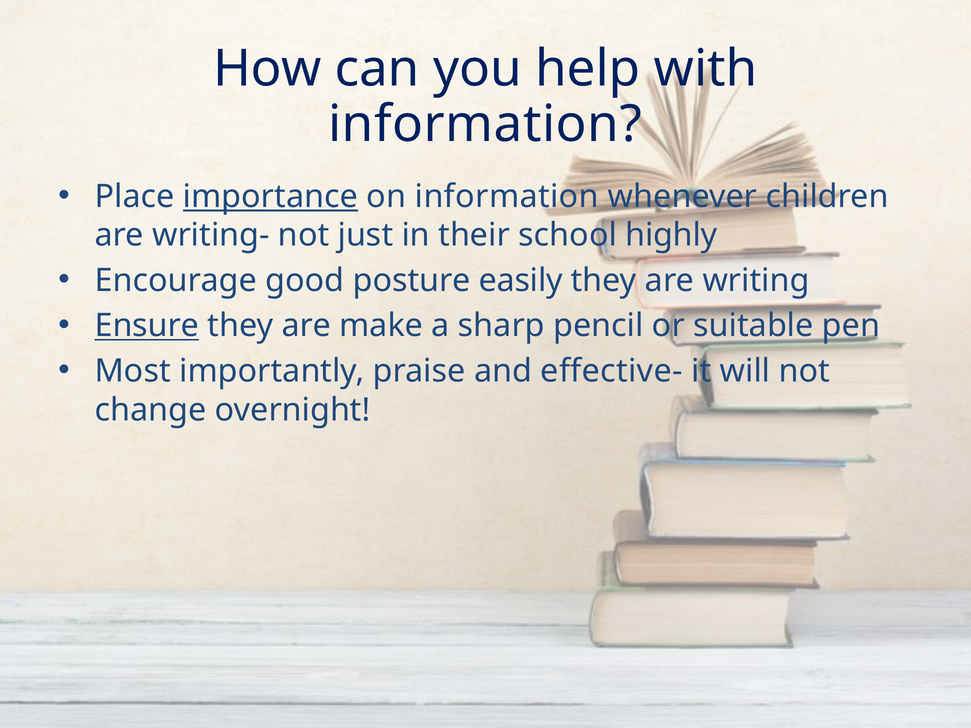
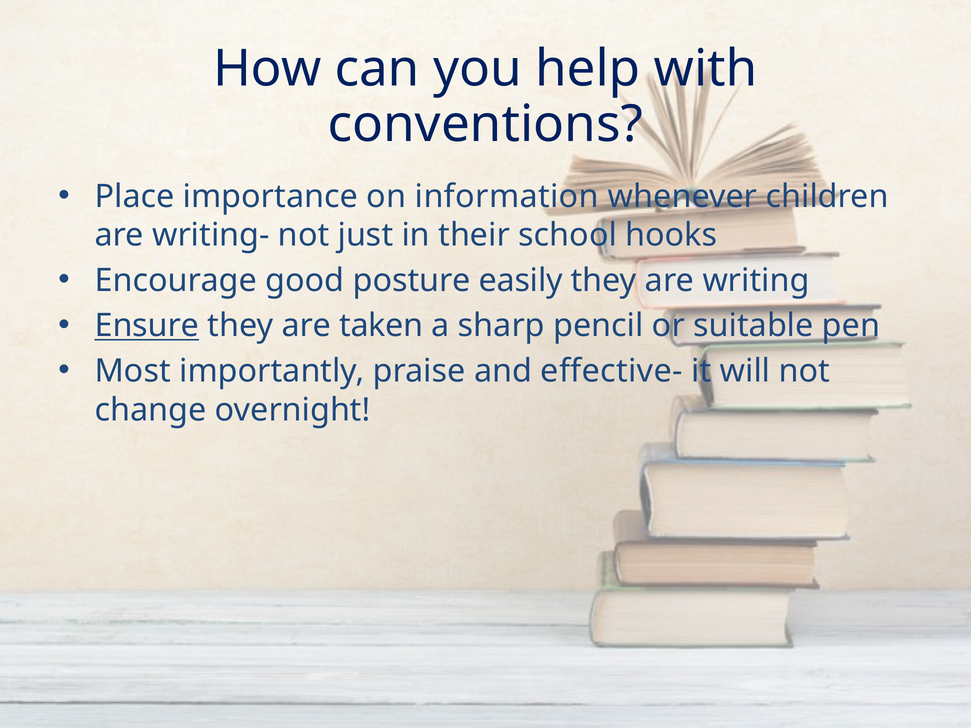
information at (485, 124): information -> conventions
importance underline: present -> none
highly: highly -> hooks
make: make -> taken
